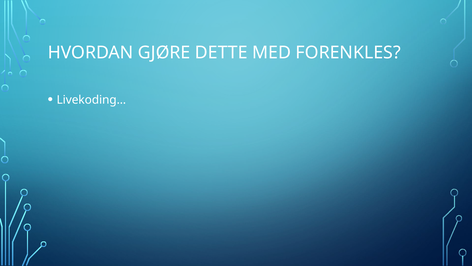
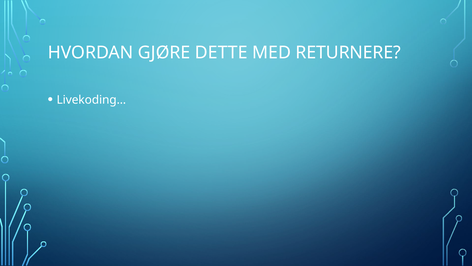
FORENKLES: FORENKLES -> RETURNERE
